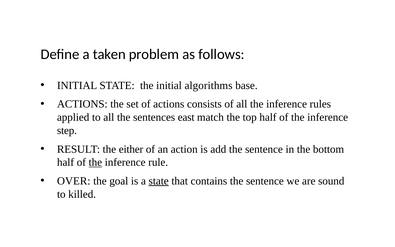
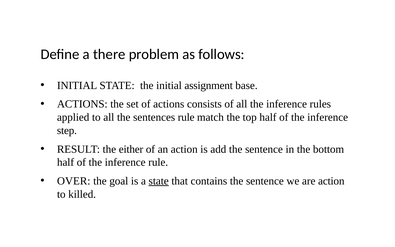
taken: taken -> there
algorithms: algorithms -> assignment
sentences east: east -> rule
the at (95, 162) underline: present -> none
are sound: sound -> action
